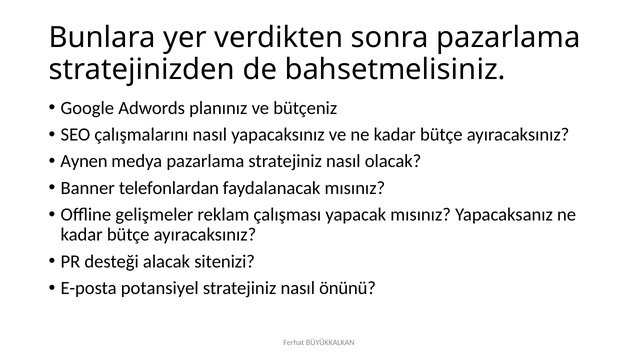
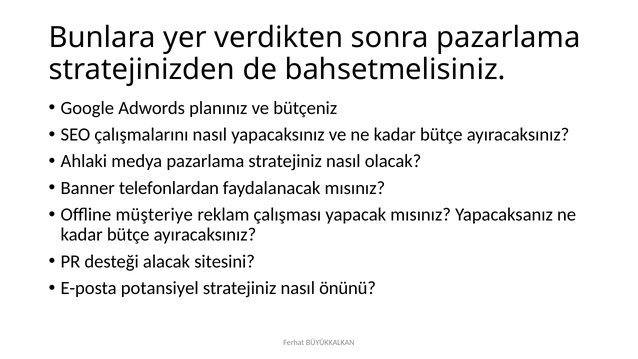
Aynen: Aynen -> Ahlaki
gelişmeler: gelişmeler -> müşteriye
sitenizi: sitenizi -> sitesini
